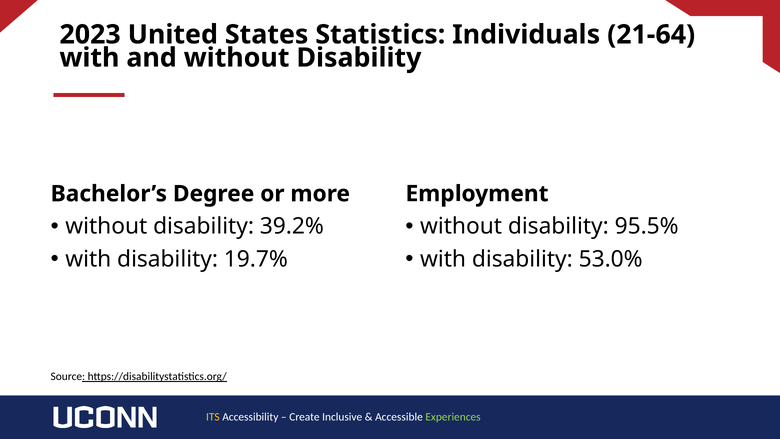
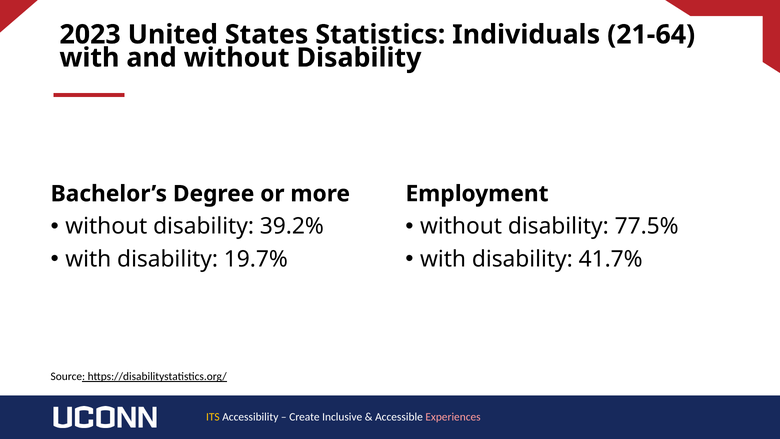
95.5%: 95.5% -> 77.5%
53.0%: 53.0% -> 41.7%
Experiences colour: light green -> pink
